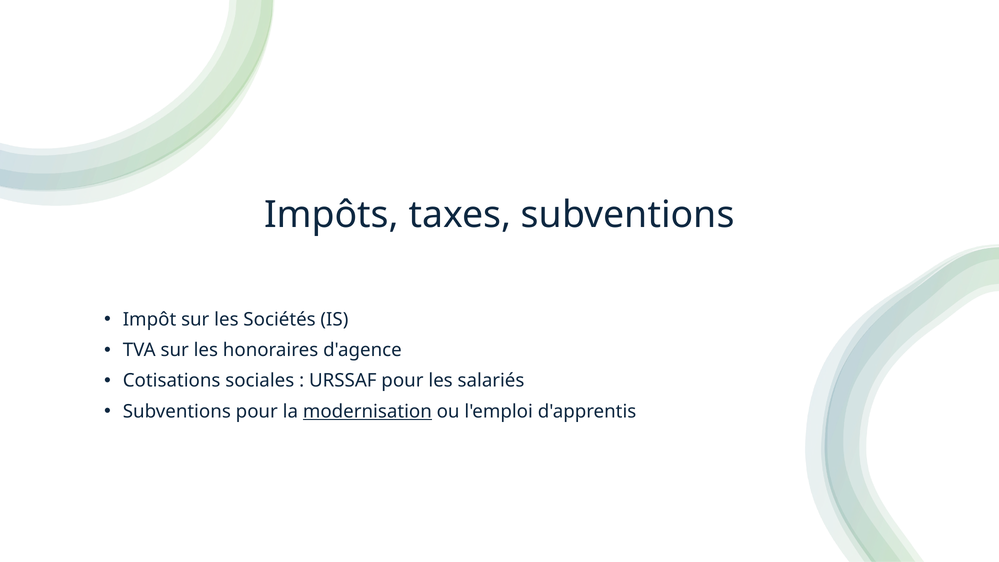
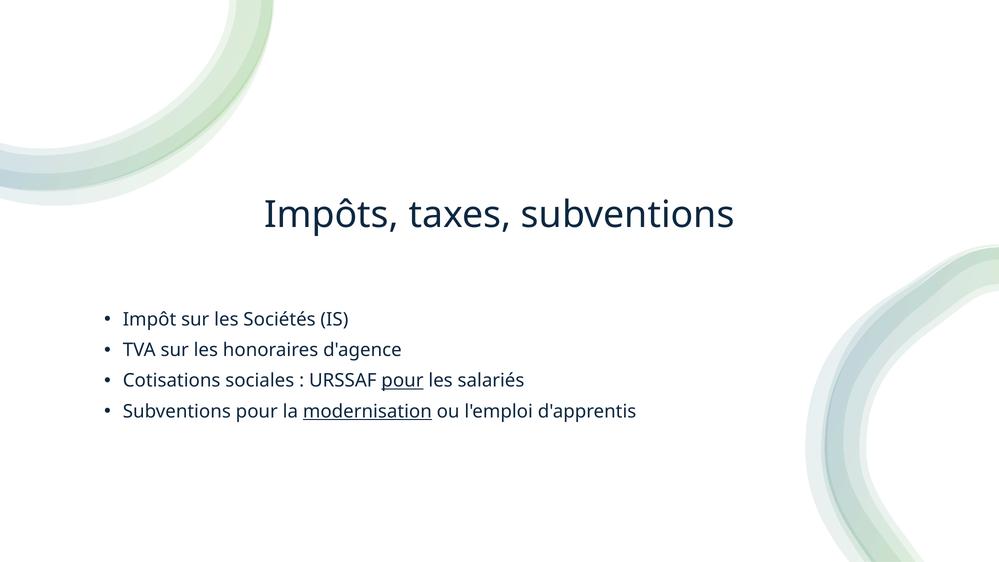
pour at (402, 381) underline: none -> present
